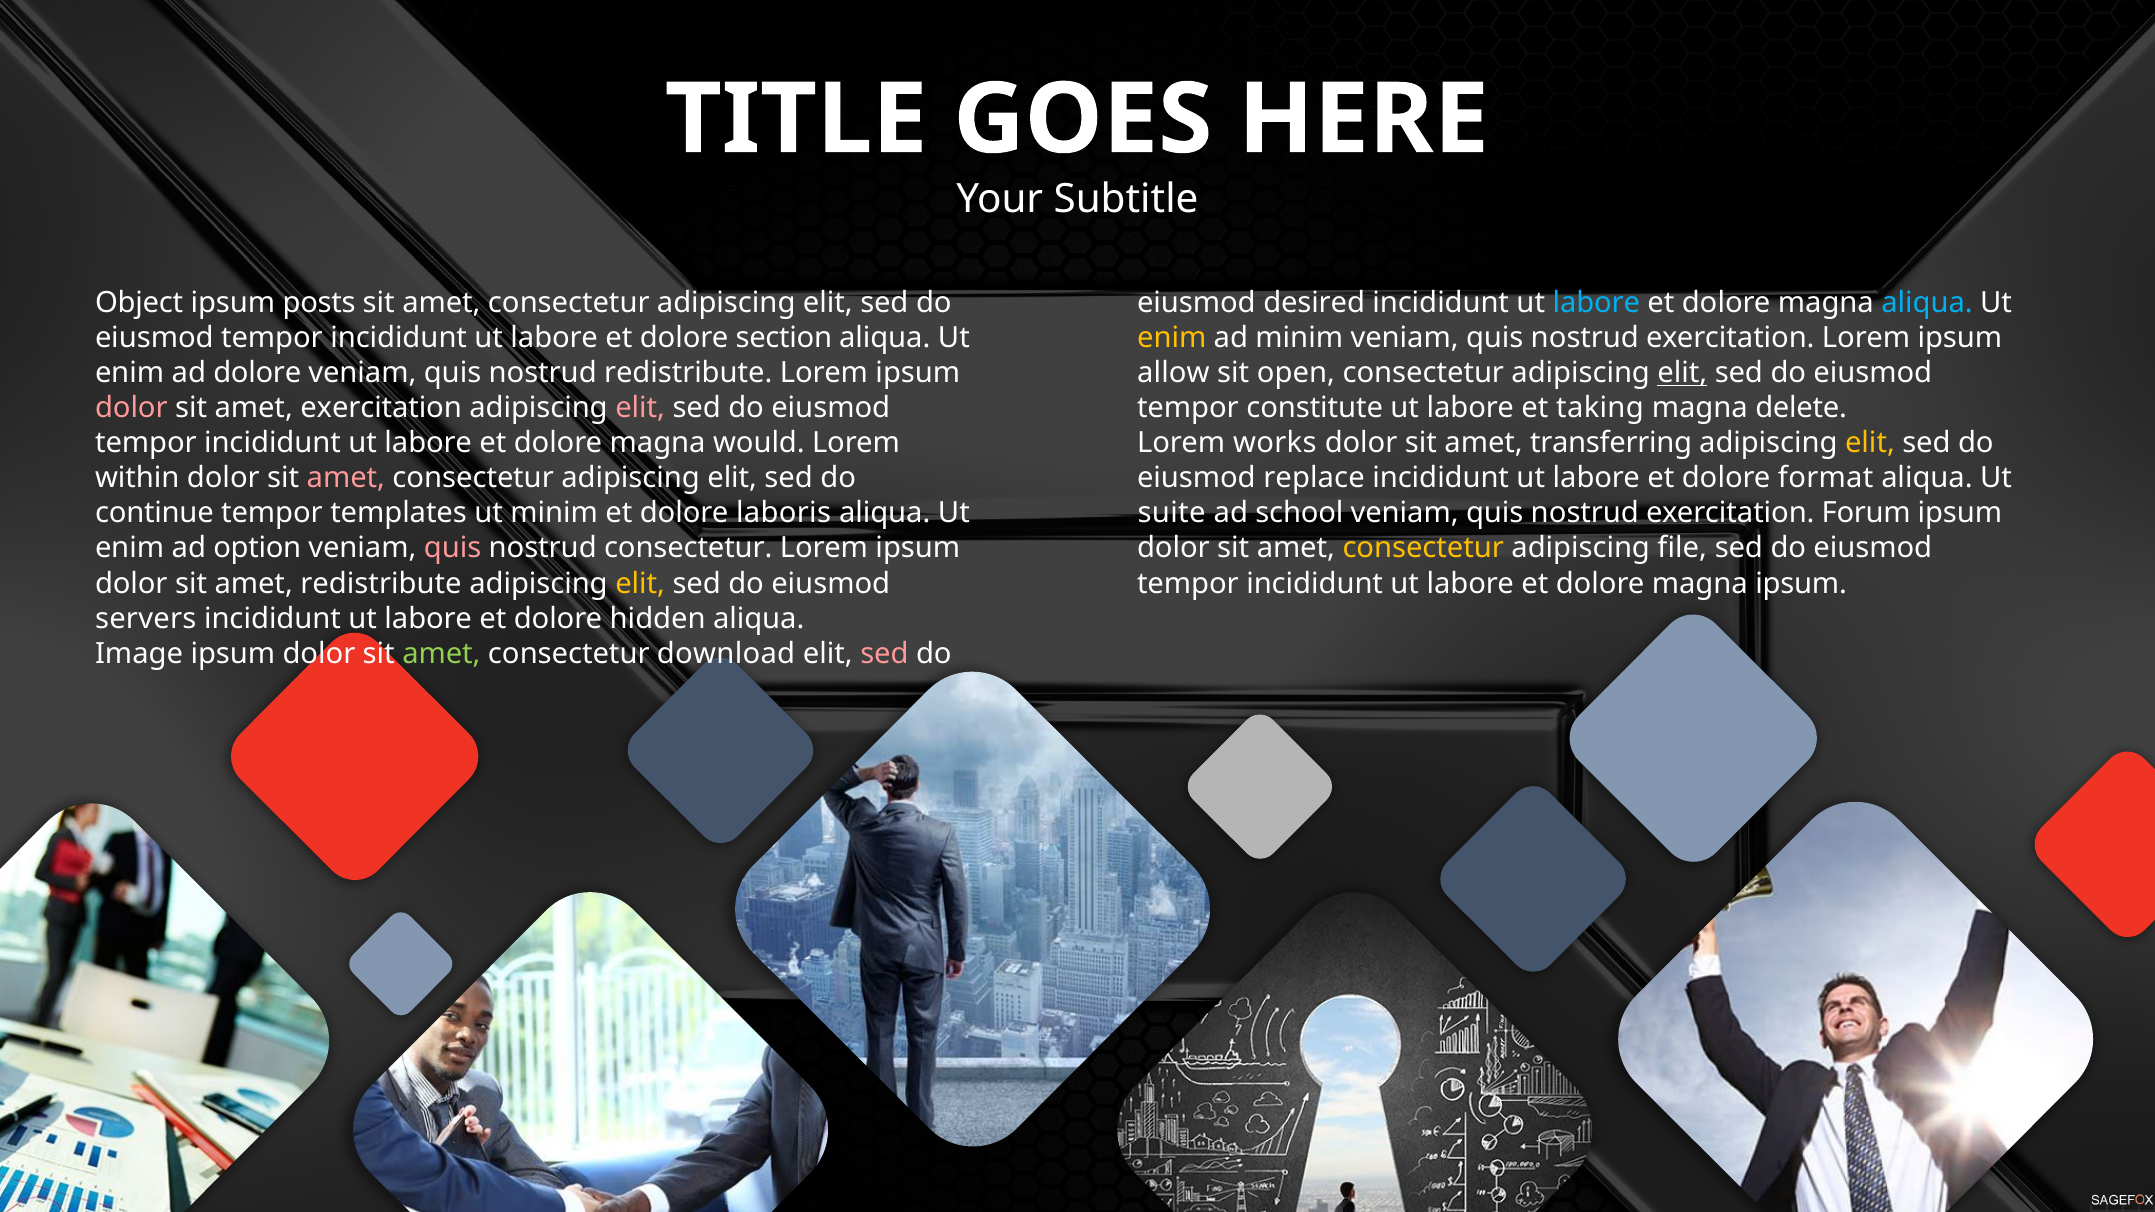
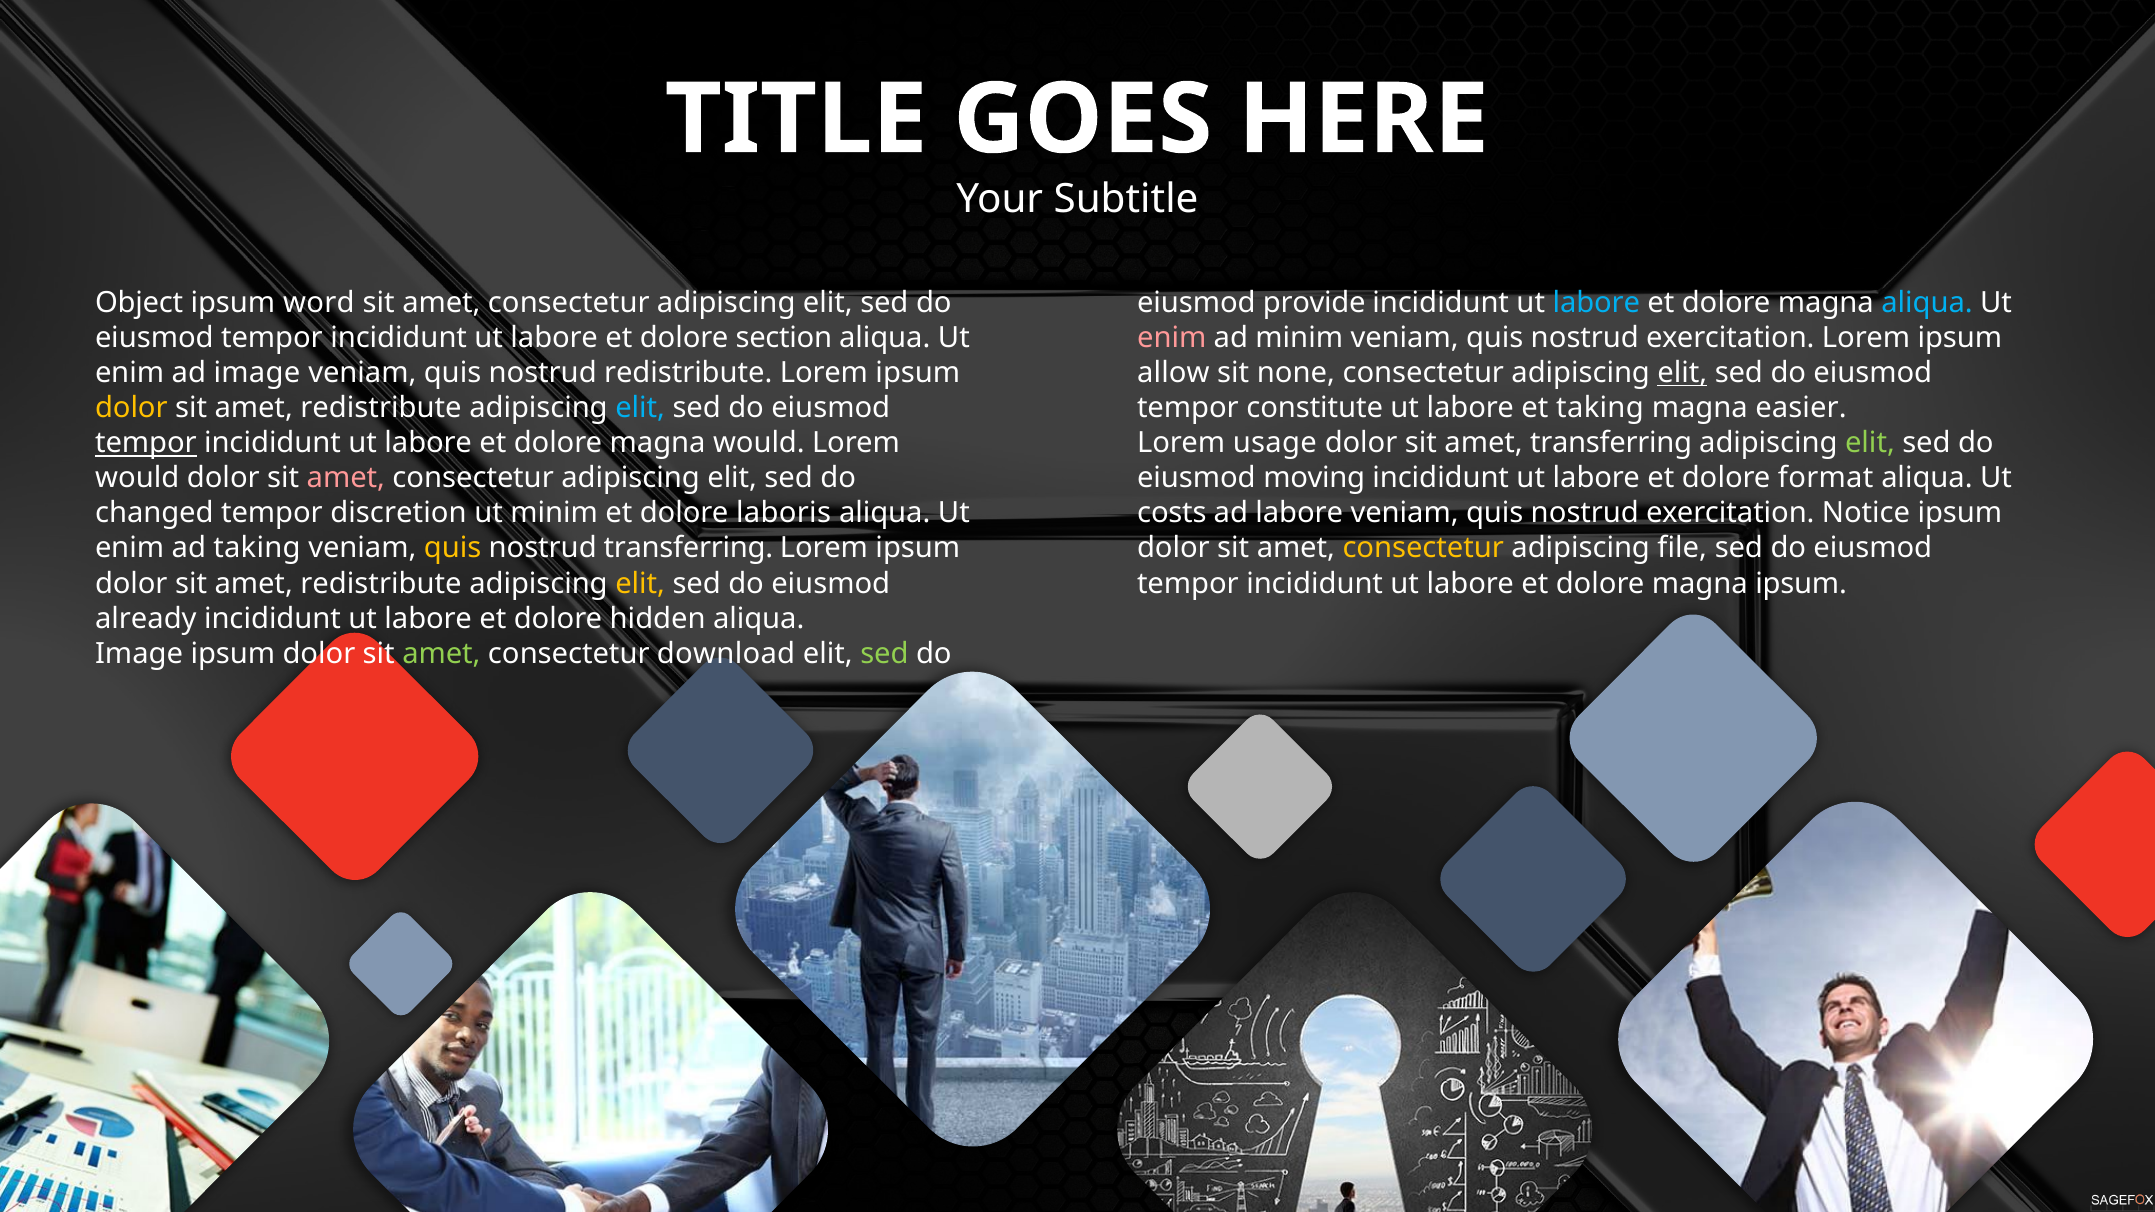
posts: posts -> word
desired: desired -> provide
enim at (1172, 338) colour: yellow -> pink
ad dolore: dolore -> image
open: open -> none
dolor at (131, 408) colour: pink -> yellow
exercitation at (381, 408): exercitation -> redistribute
elit at (640, 408) colour: pink -> light blue
delete: delete -> easier
tempor at (146, 443) underline: none -> present
works: works -> usage
elit at (1870, 443) colour: yellow -> light green
within at (137, 478): within -> would
replace: replace -> moving
continue: continue -> changed
templates: templates -> discretion
suite: suite -> costs
ad school: school -> labore
Forum: Forum -> Notice
ad option: option -> taking
quis at (453, 548) colour: pink -> yellow
nostrud consectetur: consectetur -> transferring
servers: servers -> already
sed at (884, 654) colour: pink -> light green
